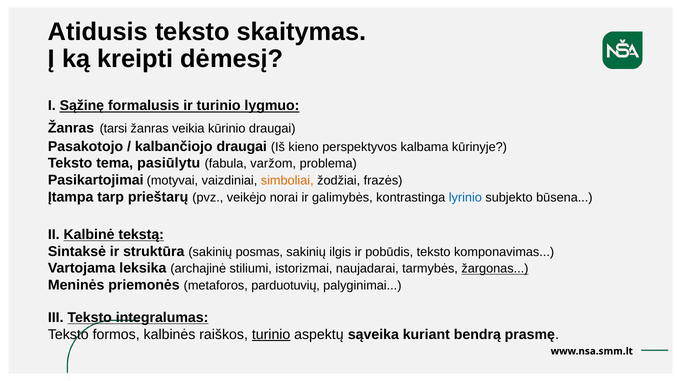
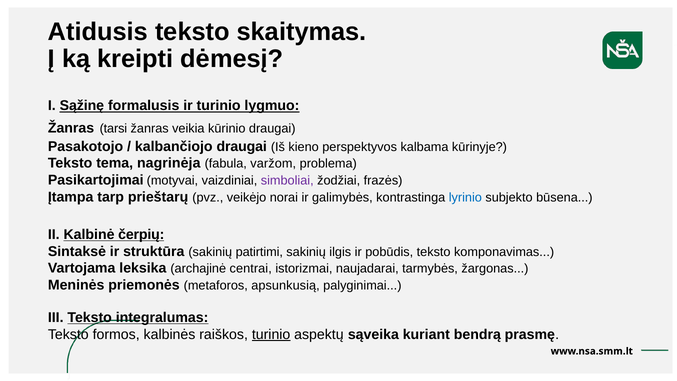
pasiūlytu: pasiūlytu -> nagrinėja
simboliai colour: orange -> purple
tekstą: tekstą -> čerpių
posmas: posmas -> patirtimi
stiliumi: stiliumi -> centrai
žargonas underline: present -> none
parduotuvių: parduotuvių -> apsunkusią
